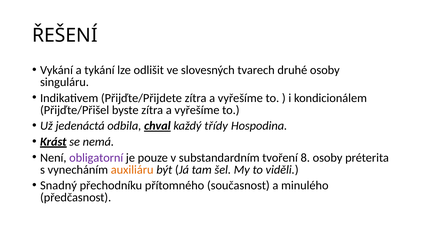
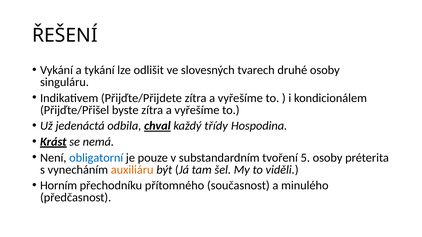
obligatorní colour: purple -> blue
8: 8 -> 5
Snadný: Snadný -> Horním
